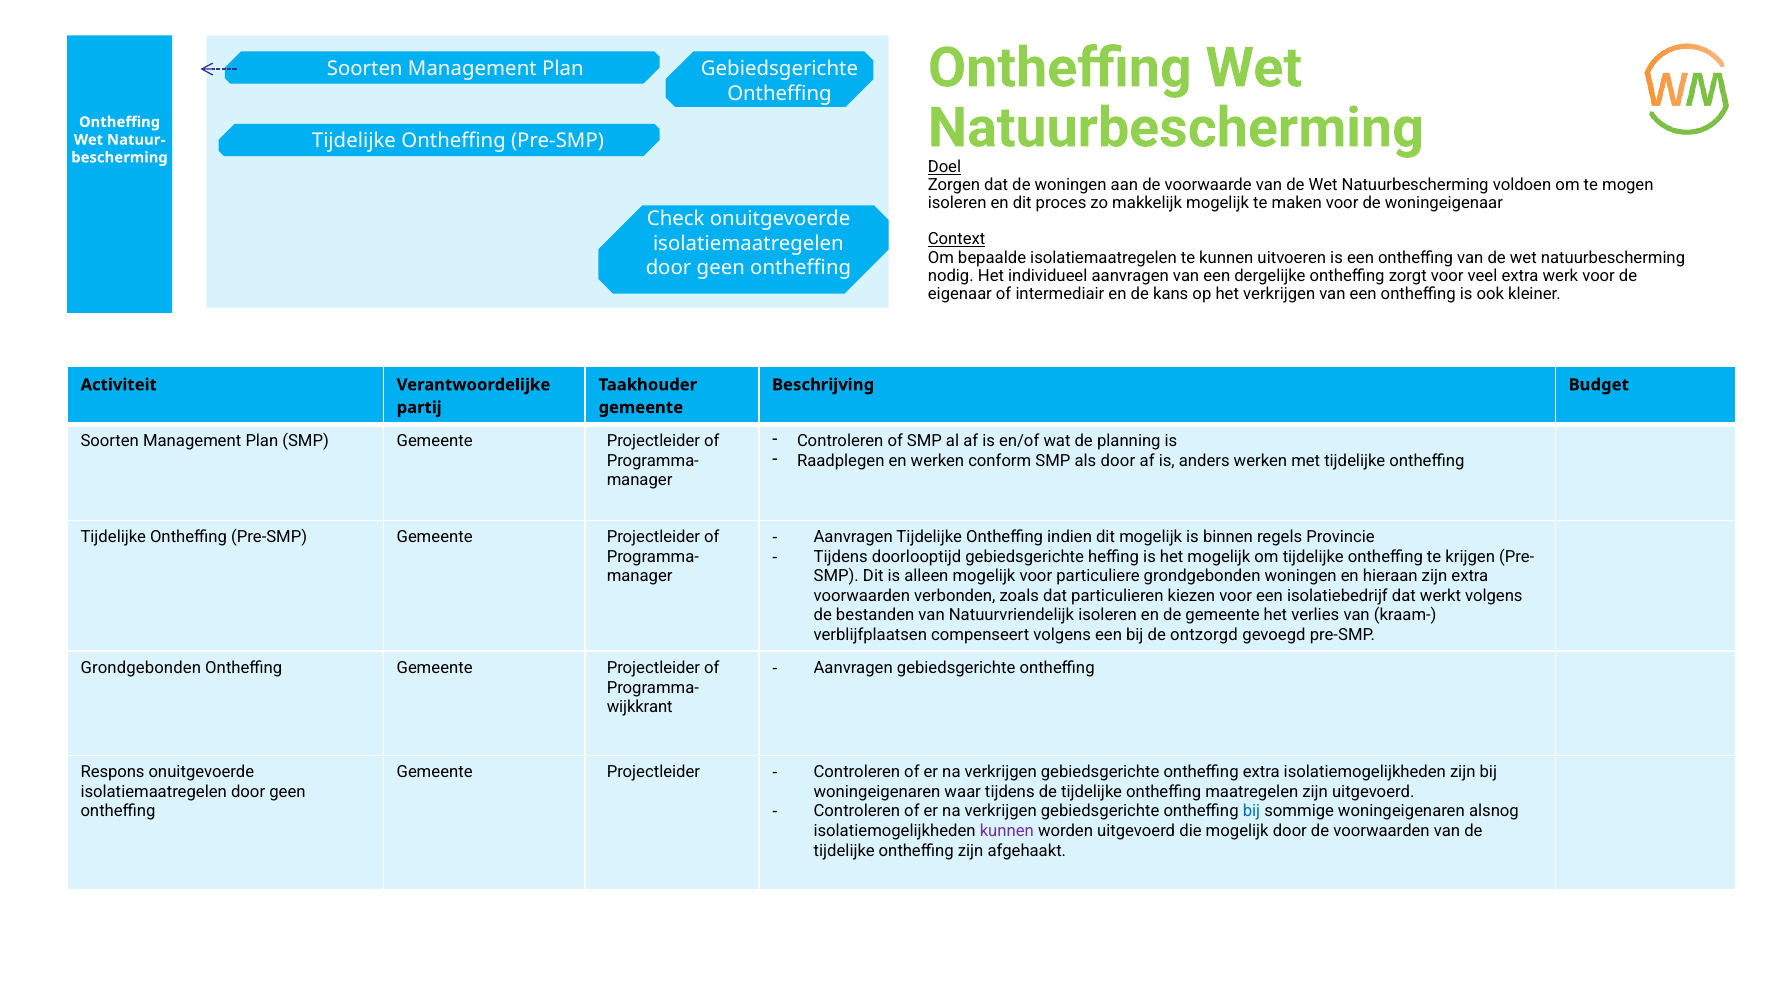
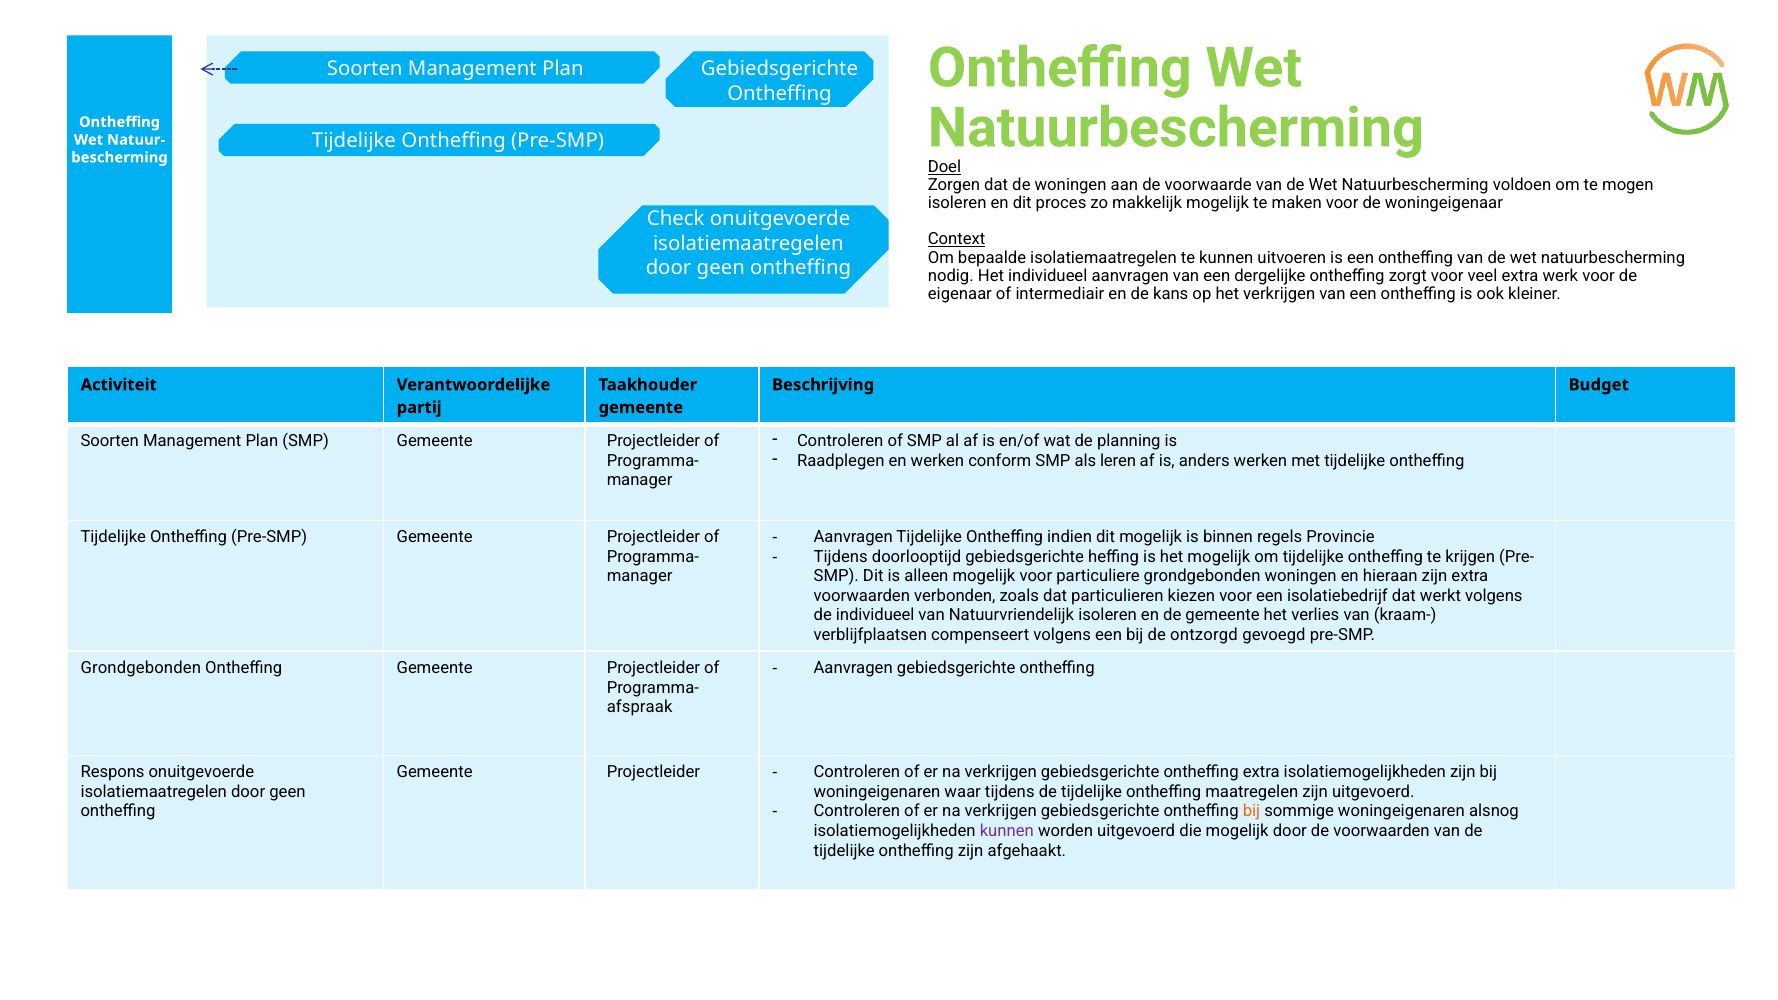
als door: door -> leren
de bestanden: bestanden -> individueel
wijkkrant: wijkkrant -> afspraak
bij at (1252, 811) colour: blue -> orange
